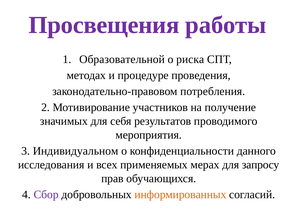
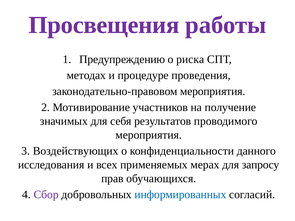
Образовательной: Образовательной -> Предупреждению
законодательно-правовом потребления: потребления -> мероприятия
Индивидуальном: Индивидуальном -> Воздействующих
информированных colour: orange -> blue
